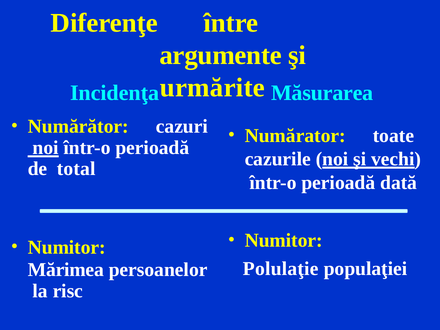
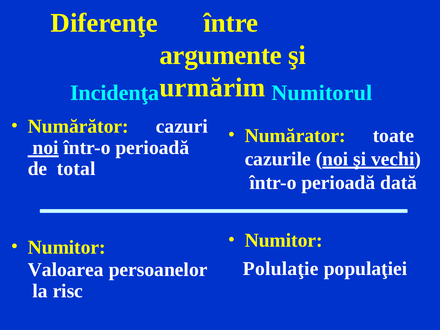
urmărite: urmărite -> urmărim
Măsurarea: Măsurarea -> Numitorul
Mărimea: Mărimea -> Valoarea
